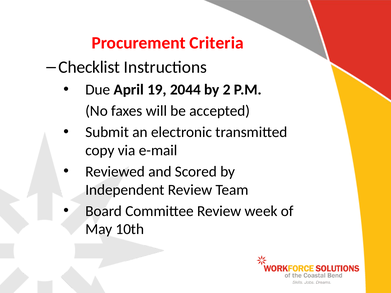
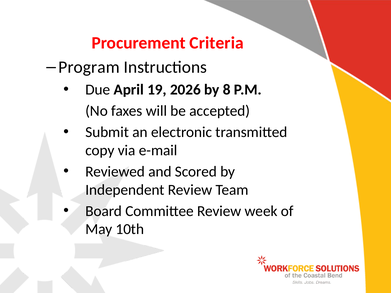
Checklist: Checklist -> Program
2044: 2044 -> 2026
2: 2 -> 8
